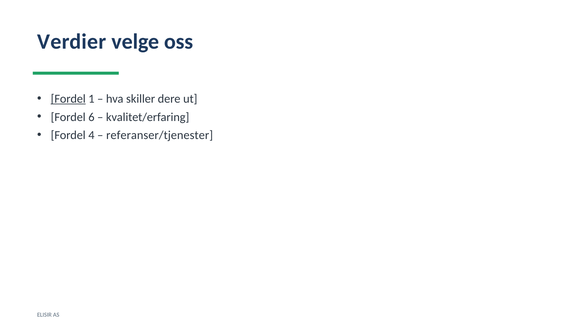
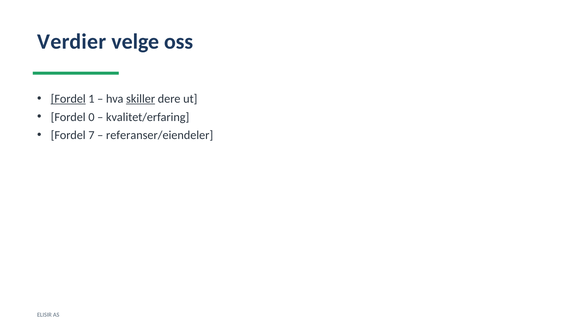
skiller underline: none -> present
6: 6 -> 0
4: 4 -> 7
referanser/tjenester: referanser/tjenester -> referanser/eiendeler
